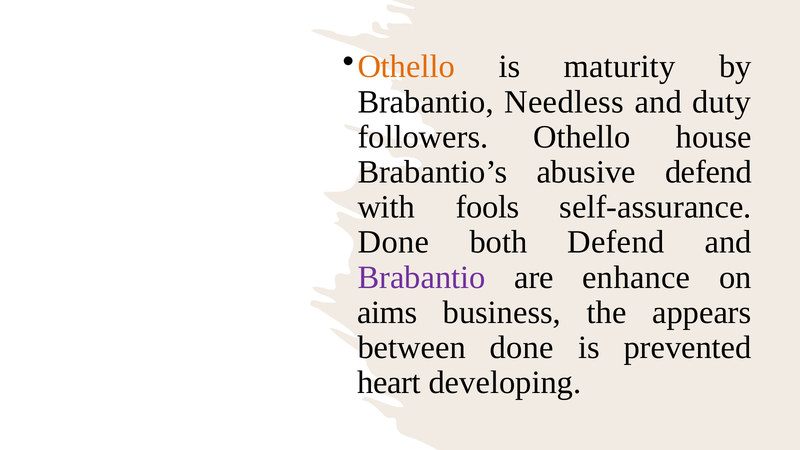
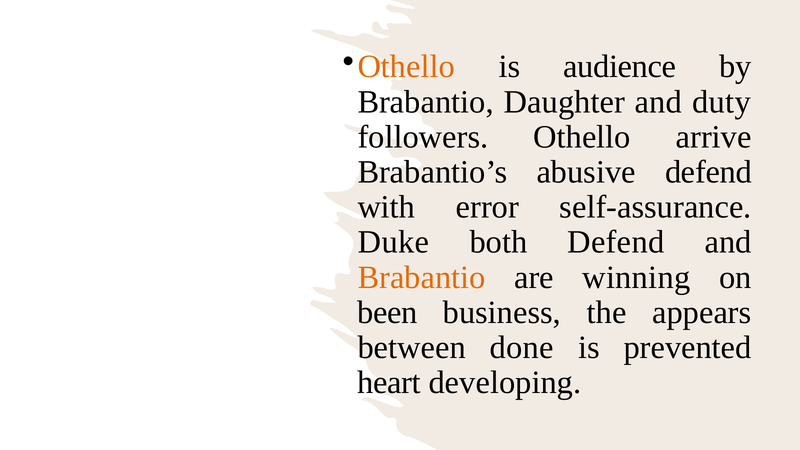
maturity: maturity -> audience
Needless: Needless -> Daughter
house: house -> arrive
fools: fools -> error
Done at (393, 242): Done -> Duke
Brabantio at (422, 277) colour: purple -> orange
enhance: enhance -> winning
aims: aims -> been
